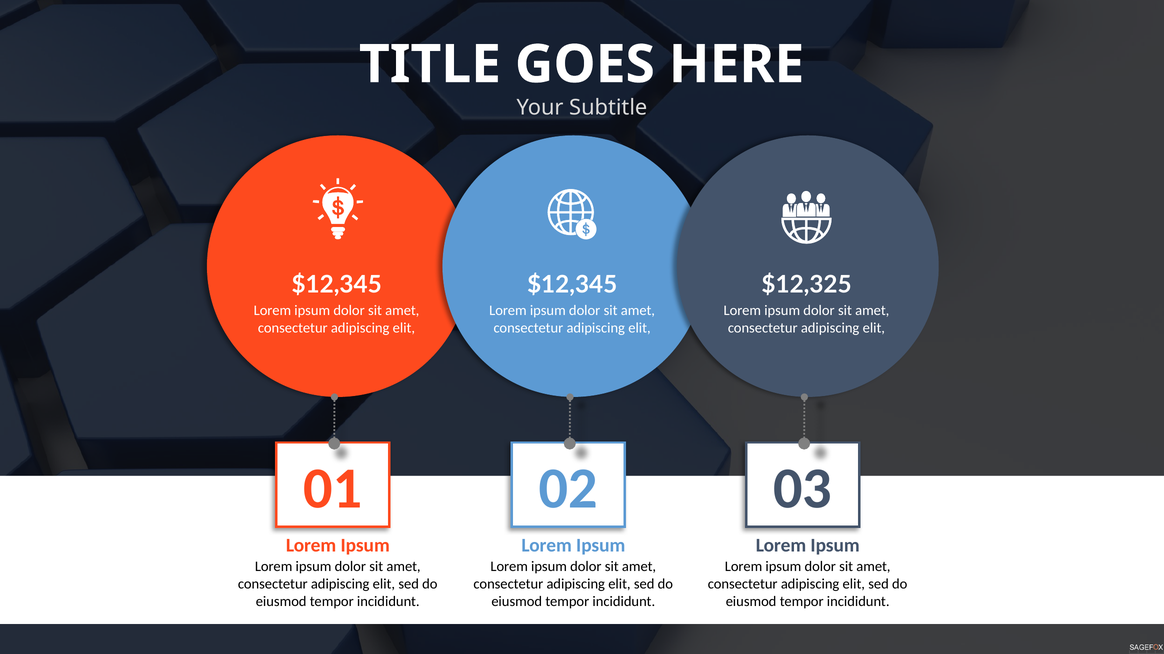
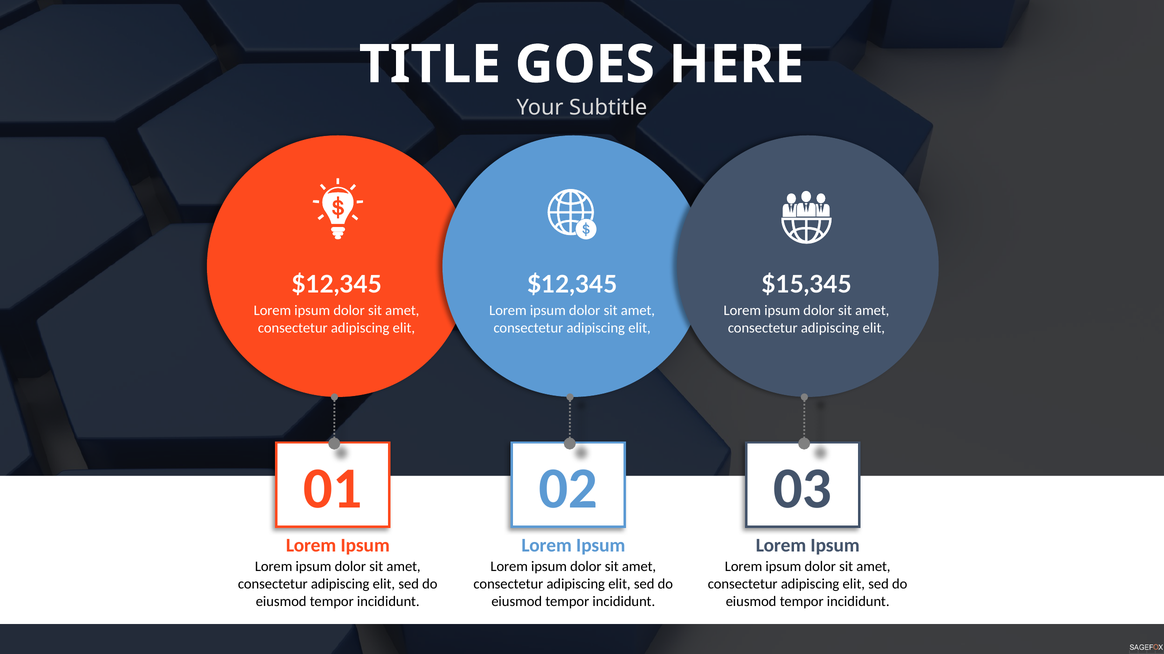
$12,325: $12,325 -> $15,345
